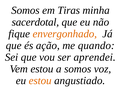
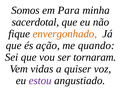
Tiras: Tiras -> Para
aprendei: aprendei -> tornaram
Vem estou: estou -> vidas
a somos: somos -> quiser
estou at (40, 81) colour: orange -> purple
